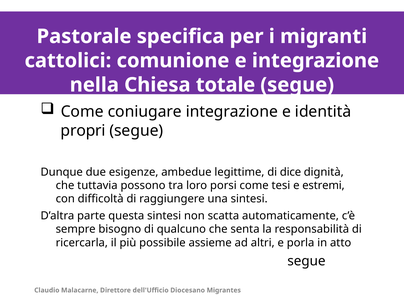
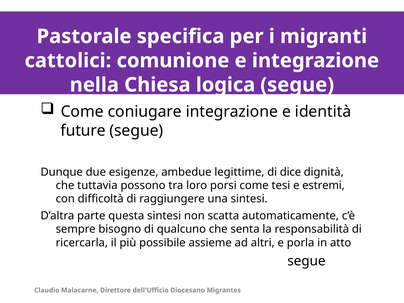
totale: totale -> logica
propri: propri -> future
